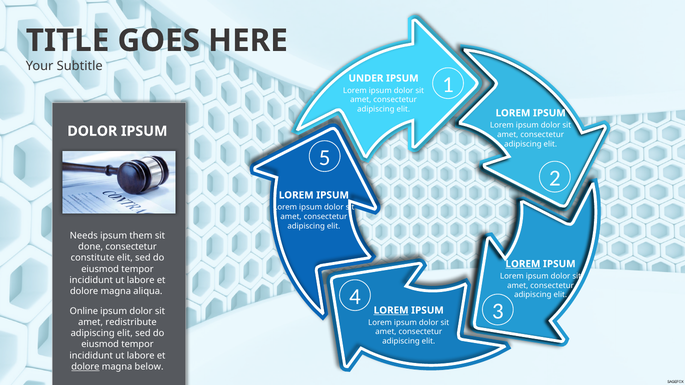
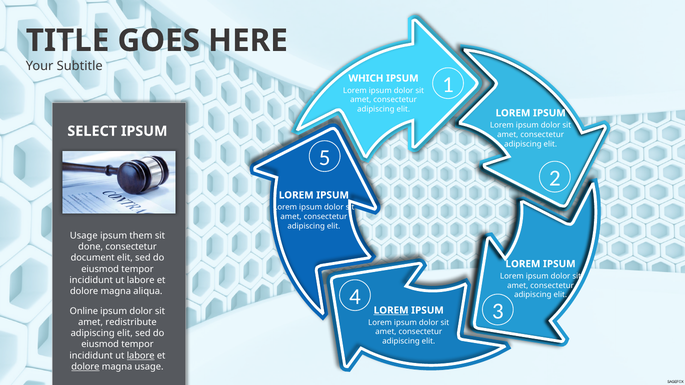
UNDER: UNDER -> WHICH
DOLOR at (92, 131): DOLOR -> SELECT
Needs at (84, 236): Needs -> Usage
constitute: constitute -> document
LOREM at (523, 264) underline: present -> none
labore at (141, 356) underline: none -> present
magna below: below -> usage
